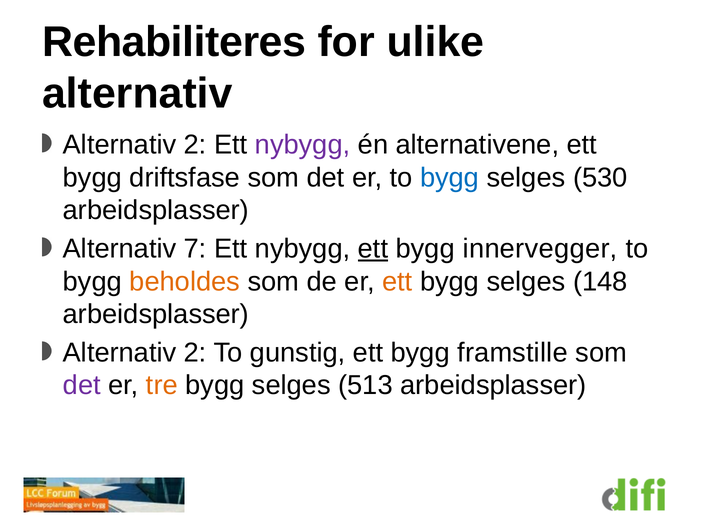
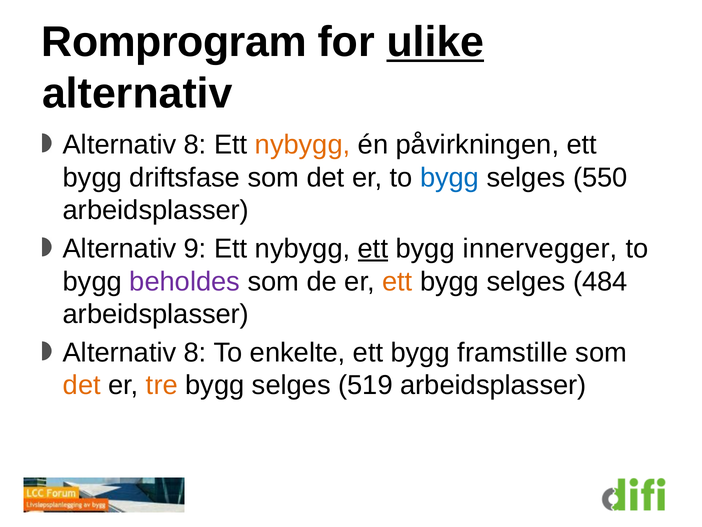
Rehabiliteres: Rehabiliteres -> Romprogram
ulike underline: none -> present
2 at (195, 145): 2 -> 8
nybygg at (303, 145) colour: purple -> orange
alternativene: alternativene -> påvirkningen
530: 530 -> 550
7: 7 -> 9
beholdes colour: orange -> purple
148: 148 -> 484
2 at (195, 352): 2 -> 8
gunstig: gunstig -> enkelte
det at (82, 385) colour: purple -> orange
513: 513 -> 519
